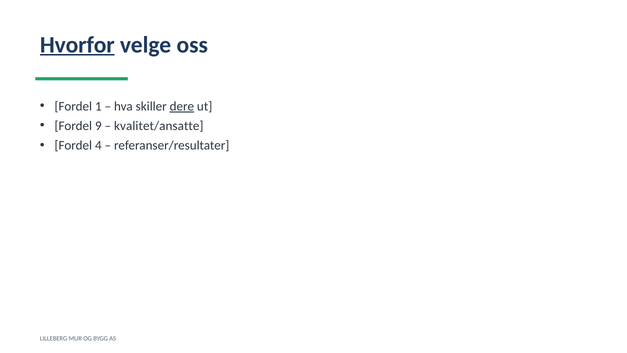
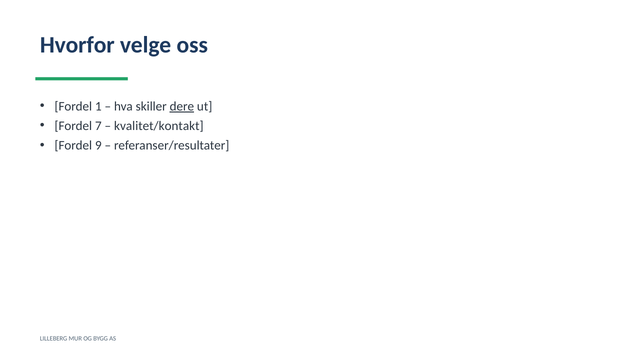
Hvorfor underline: present -> none
9: 9 -> 7
kvalitet/ansatte: kvalitet/ansatte -> kvalitet/kontakt
4: 4 -> 9
